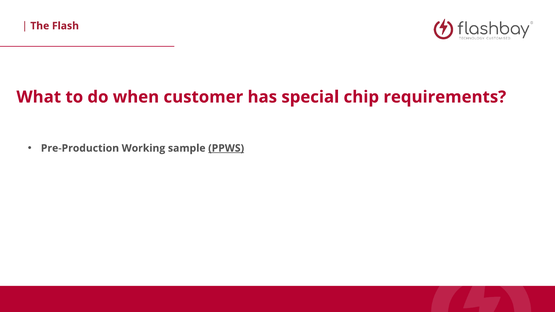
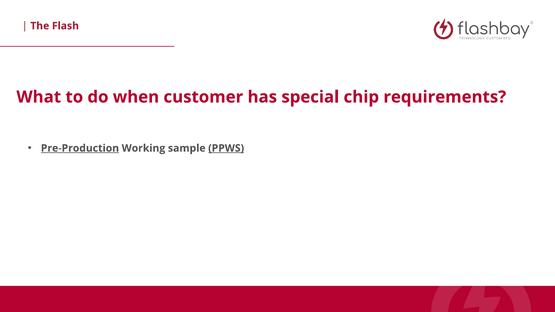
Pre-Production underline: none -> present
